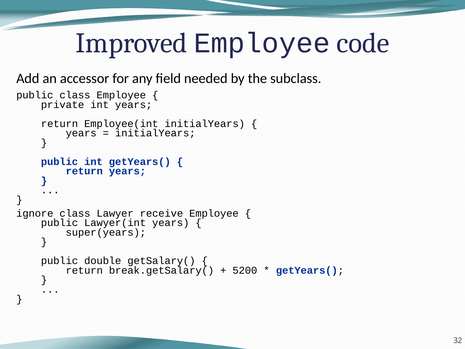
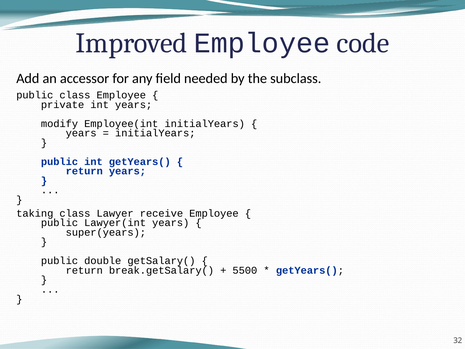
return at (60, 124): return -> modify
ignore: ignore -> taking
5200: 5200 -> 5500
